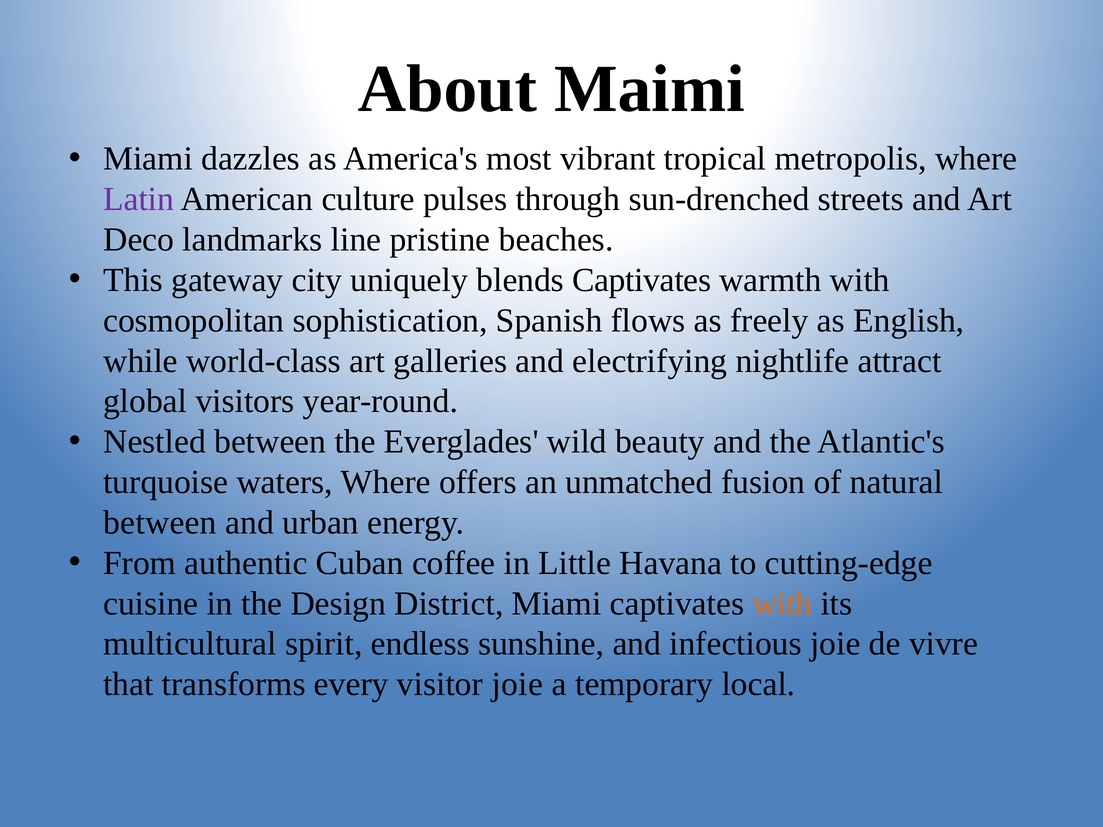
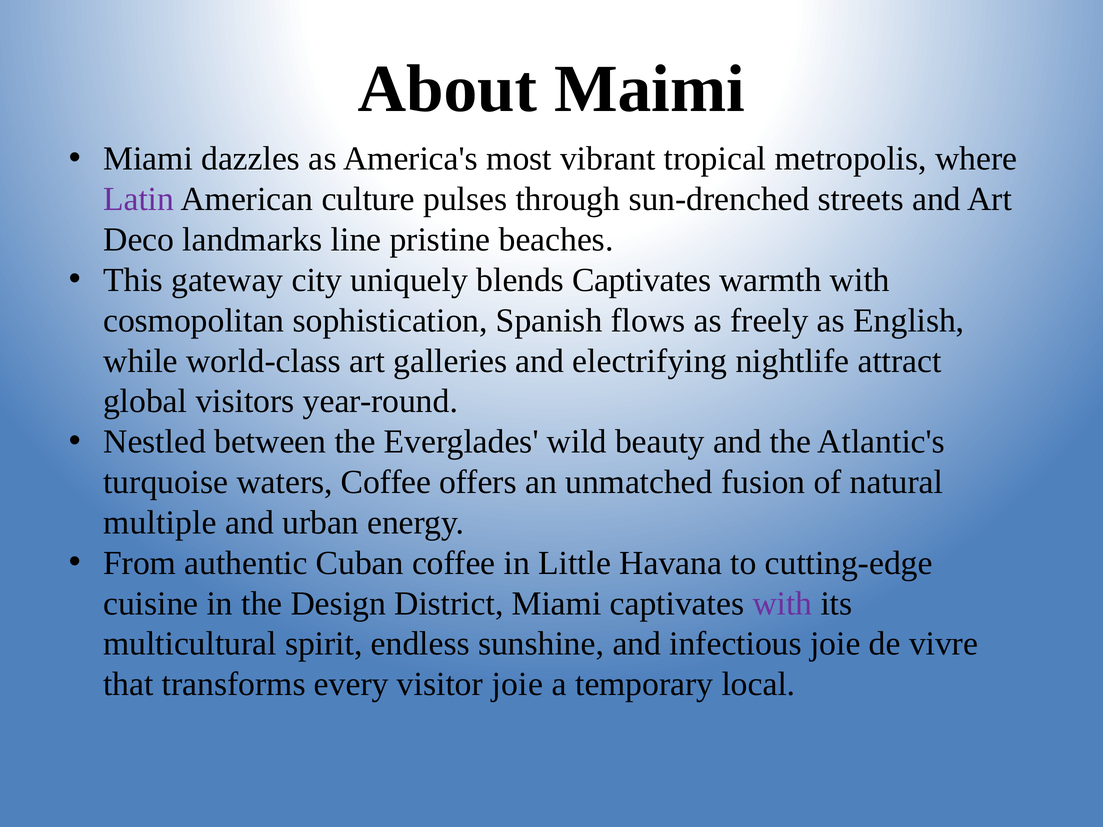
waters Where: Where -> Coffee
between at (160, 523): between -> multiple
with at (782, 604) colour: orange -> purple
